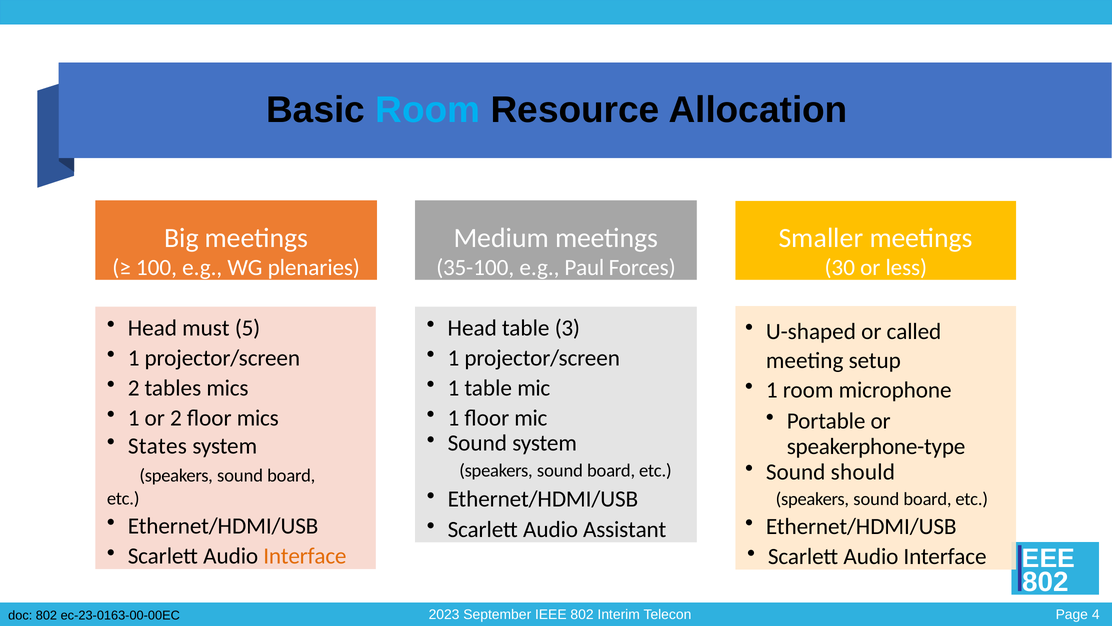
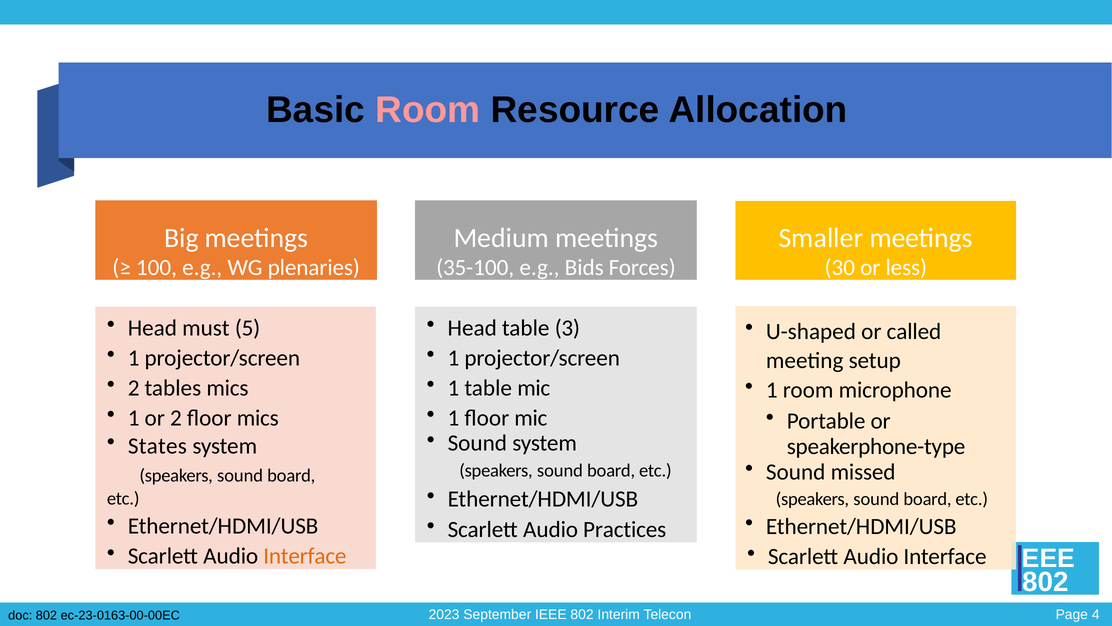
Room at (428, 110) colour: light blue -> pink
Paul: Paul -> Bids
should: should -> missed
Assistant: Assistant -> Practices
